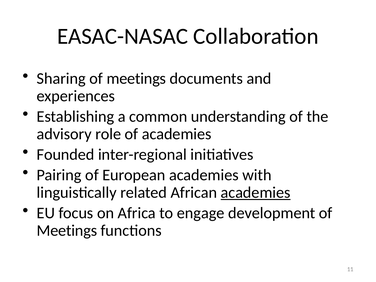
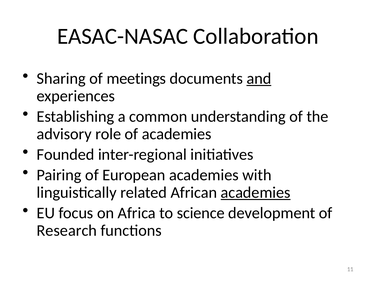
and underline: none -> present
engage: engage -> science
Meetings at (67, 231): Meetings -> Research
